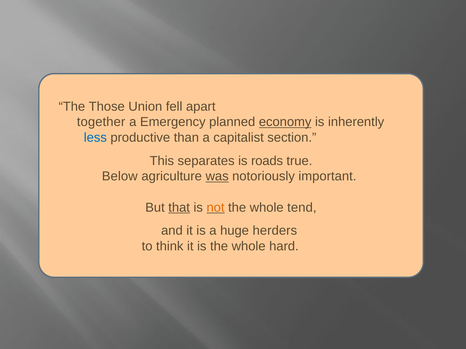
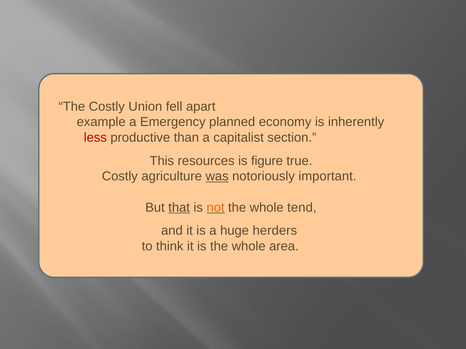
The Those: Those -> Costly
together: together -> example
economy underline: present -> none
less colour: blue -> red
separates: separates -> resources
roads: roads -> figure
Below at (120, 177): Below -> Costly
hard: hard -> area
